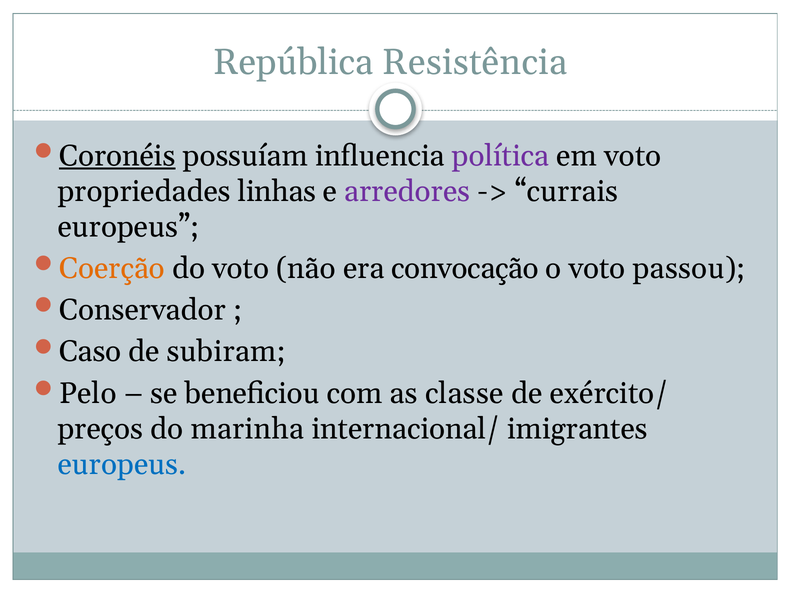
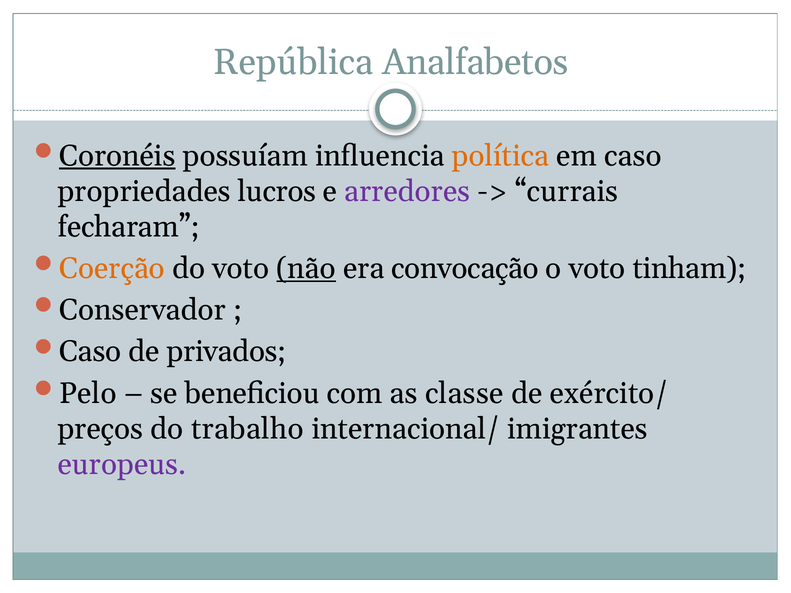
Resistência: Resistência -> Analfabetos
política colour: purple -> orange
em voto: voto -> caso
linhas: linhas -> lucros
europeus at (129, 227): europeus -> fecharam
não underline: none -> present
passou: passou -> tinham
subiram: subiram -> privados
marinha: marinha -> trabalho
europeus at (122, 465) colour: blue -> purple
